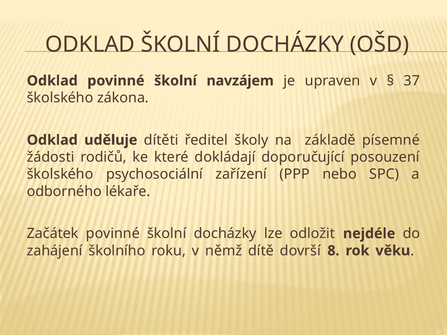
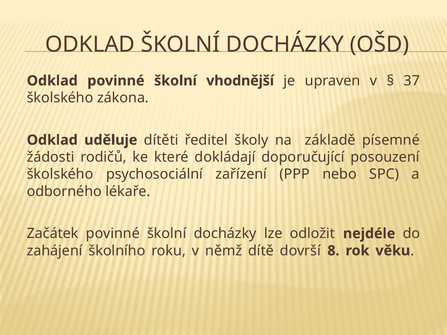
navzájem: navzájem -> vhodnější
